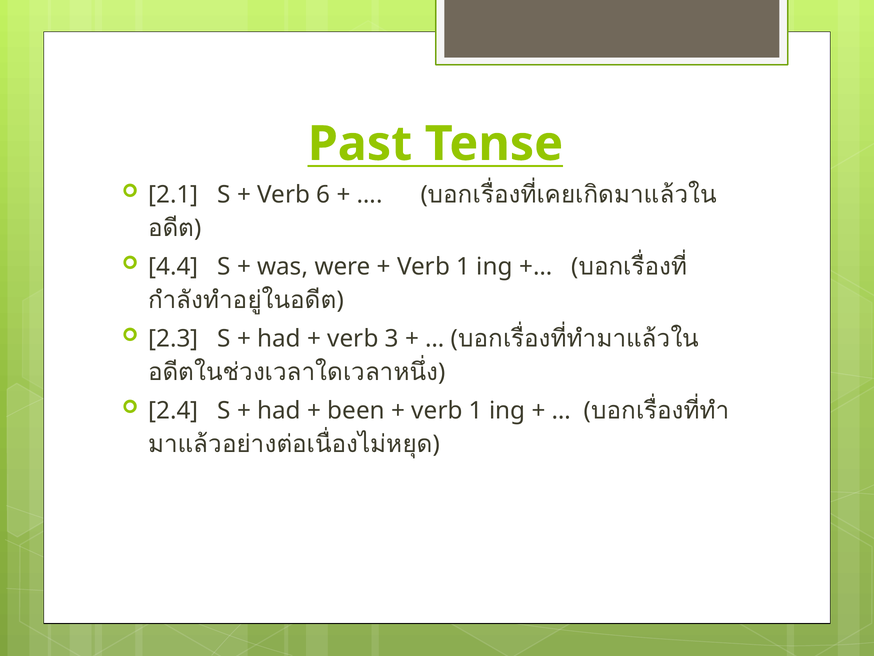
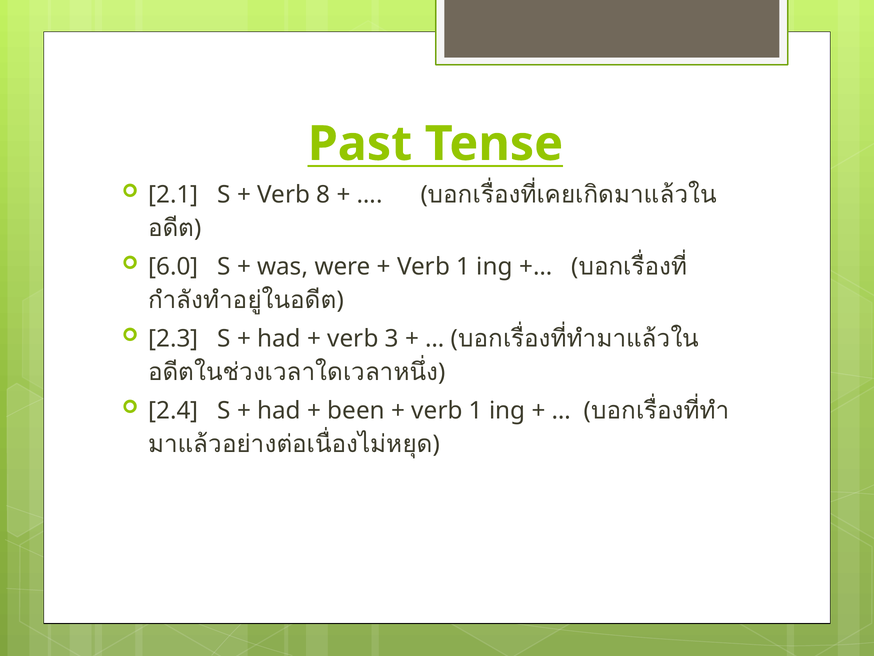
6: 6 -> 8
4.4: 4.4 -> 6.0
